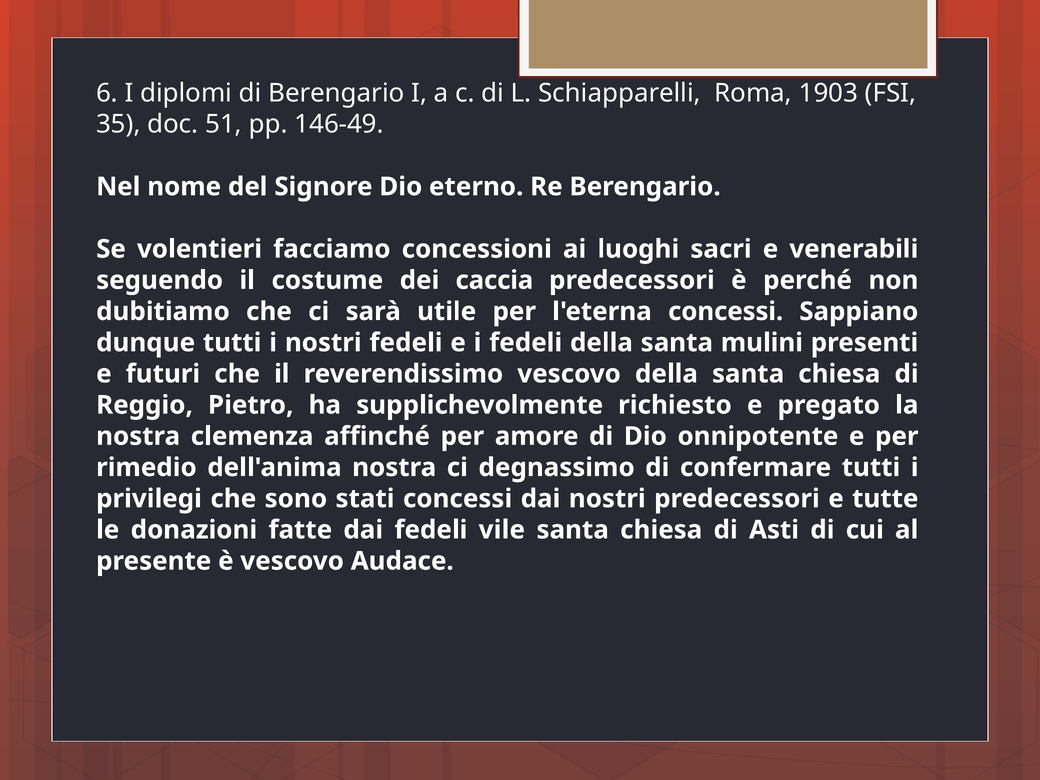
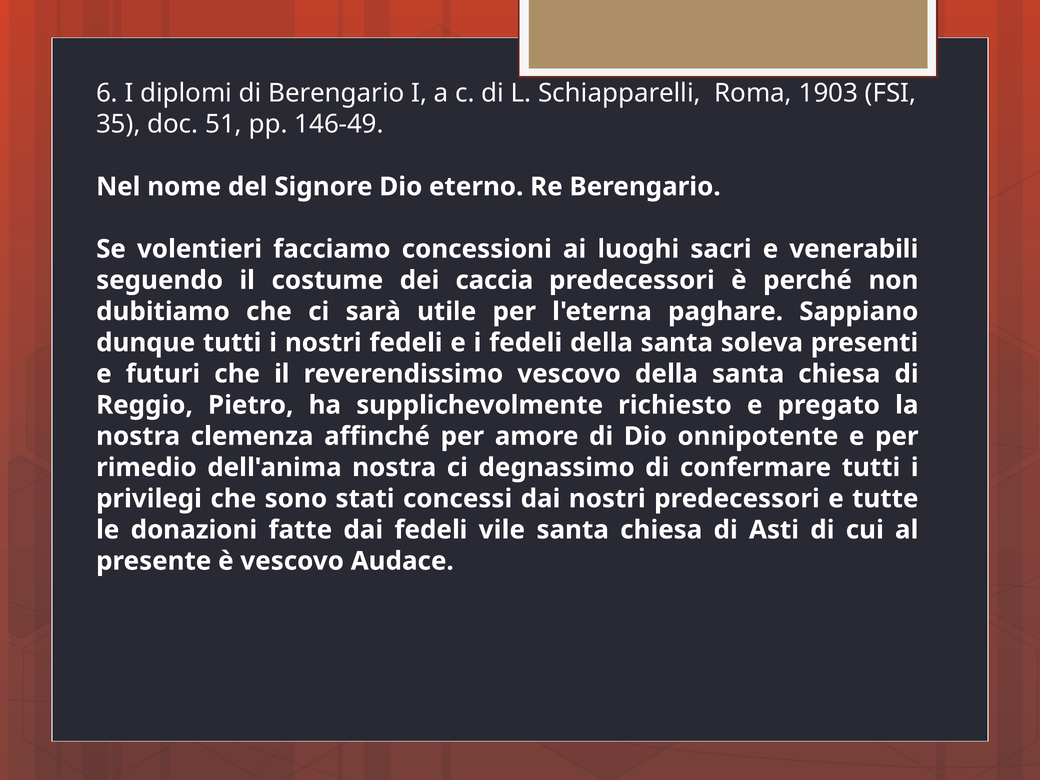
l'eterna concessi: concessi -> paghare
mulini: mulini -> soleva
